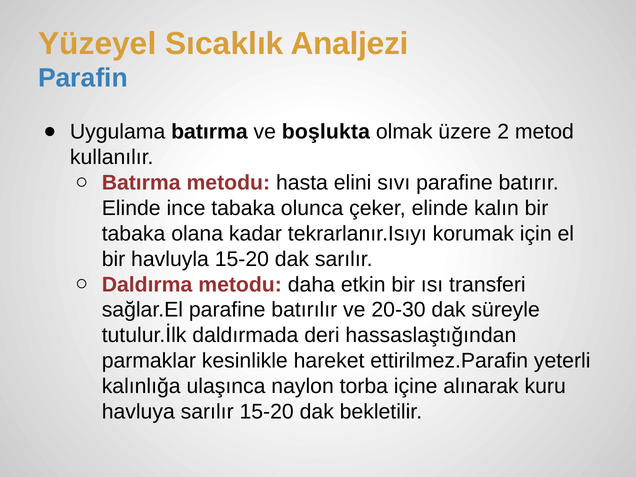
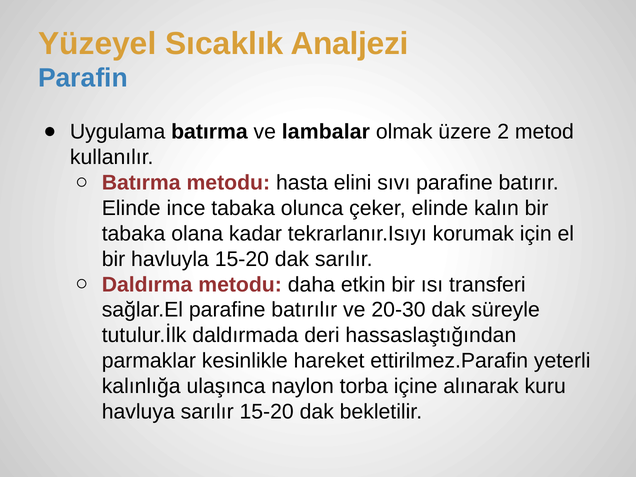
boşlukta: boşlukta -> lambalar
